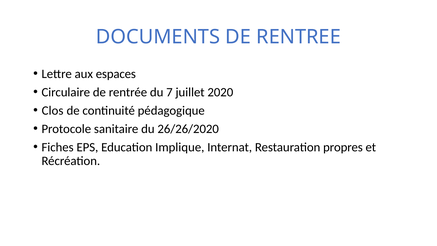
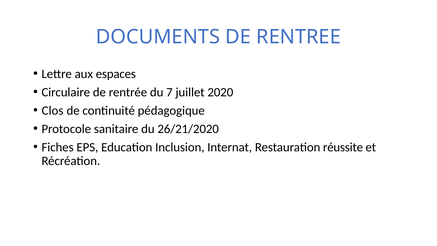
26/26/2020: 26/26/2020 -> 26/21/2020
Implique: Implique -> Inclusion
propres: propres -> réussite
